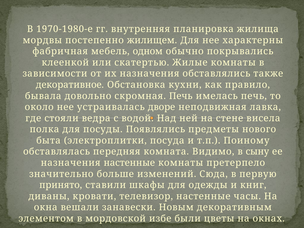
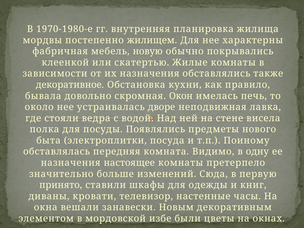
одном: одном -> новую
скромная Печь: Печь -> Окон
сыну: сыну -> одну
назначения настенные: настенные -> настоящее
